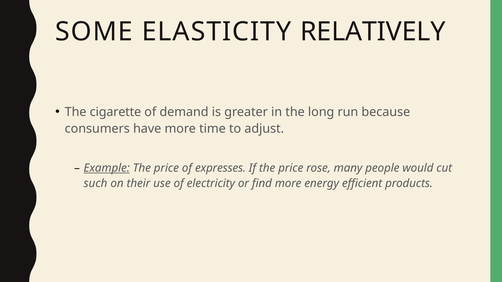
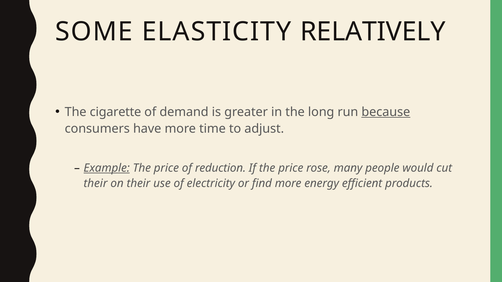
because underline: none -> present
expresses: expresses -> reduction
such at (95, 184): such -> their
